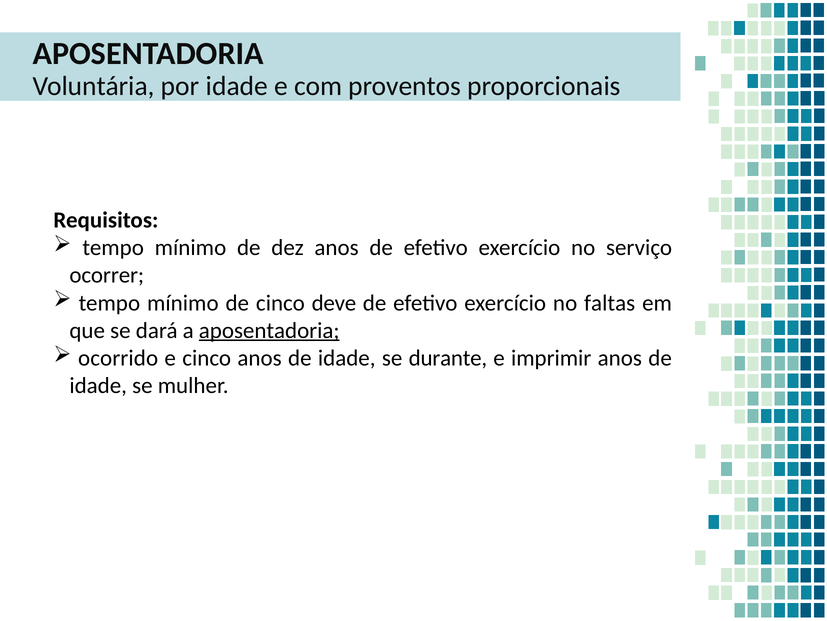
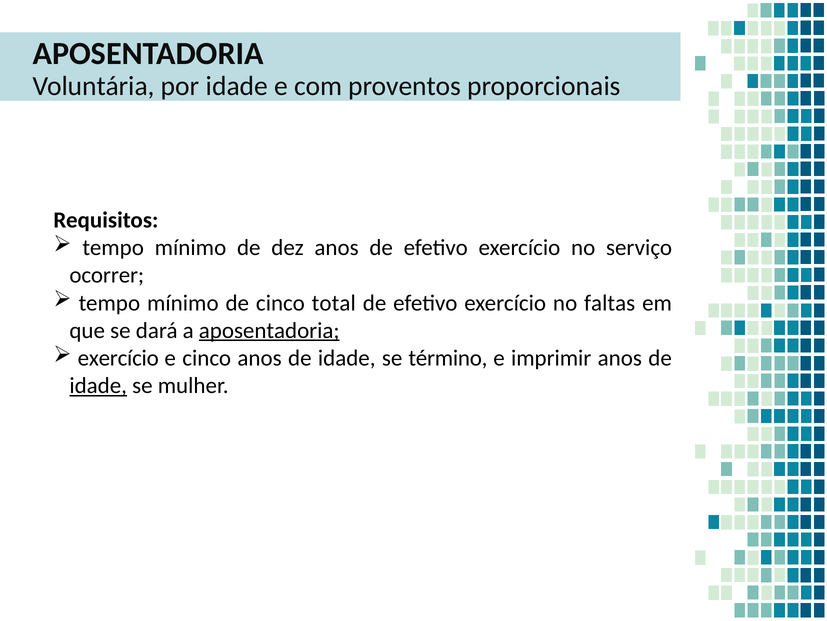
deve: deve -> total
ocorrido at (118, 358): ocorrido -> exercício
durante: durante -> término
idade at (98, 385) underline: none -> present
